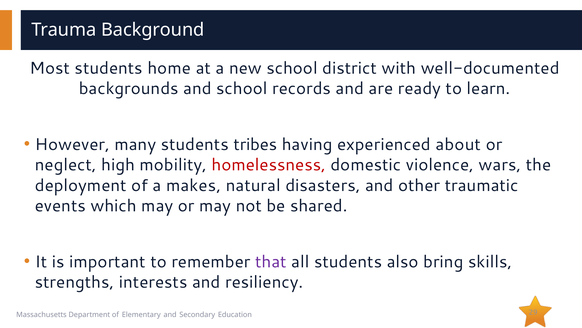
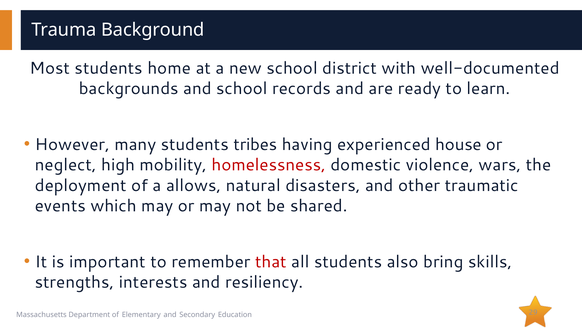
about: about -> house
makes: makes -> allows
that colour: purple -> red
